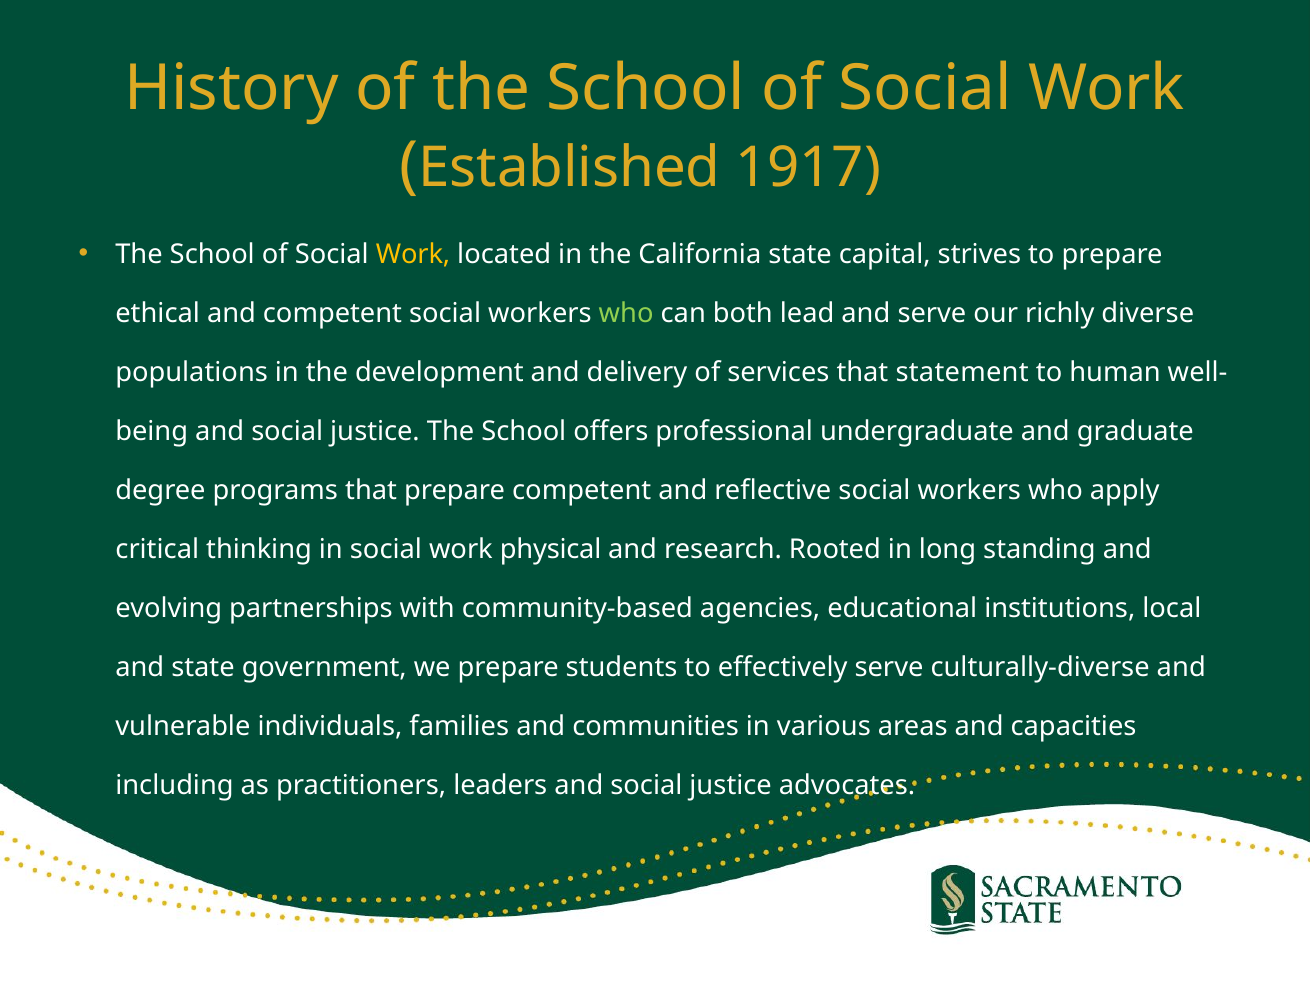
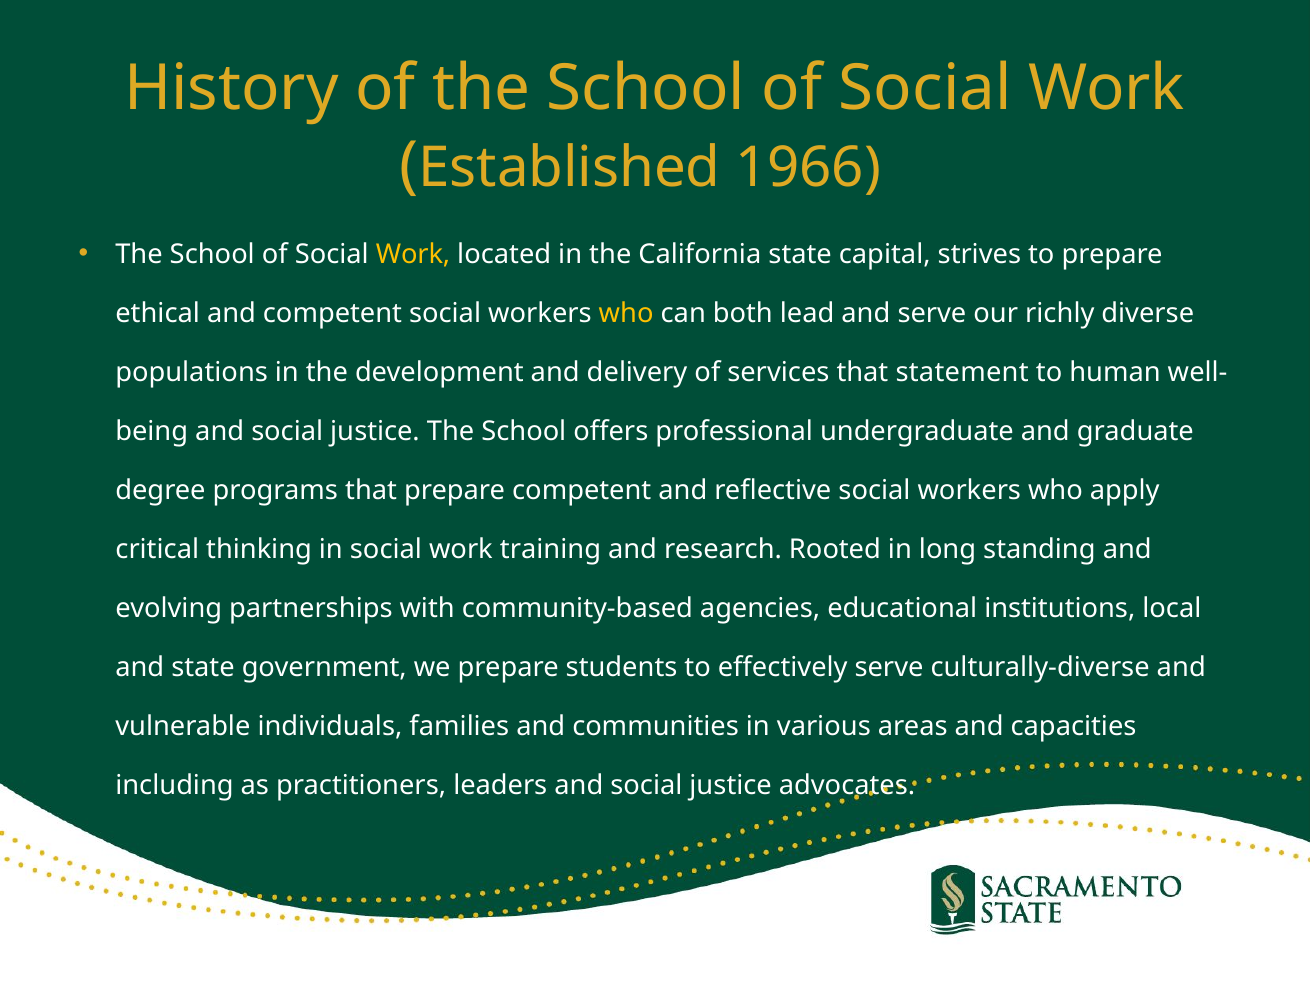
1917: 1917 -> 1966
who at (626, 313) colour: light green -> yellow
physical: physical -> training
